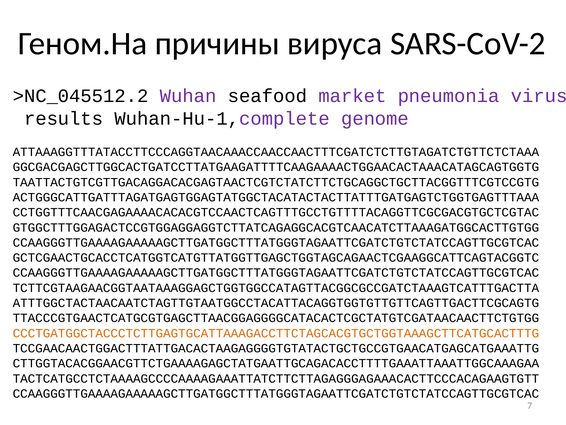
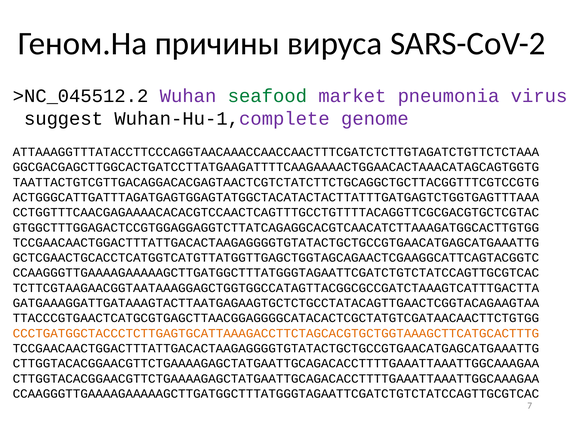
seafood colour: black -> green
results: results -> suggest
CCAAGGGTTGAAAAGAAAAAGCTTGATGGCTTTATGGGTAGAATTCGATCTGTCTATCCAGTTGCGTCAC at (276, 242): CCAAGGGTTGAAAAGAAAAAGCTTGATGGCTTTATGGGTAGAATTCGATCTGTCTATCCAGTTGCGTCAC -> TCCGAACAACTGGACTTTATTGACACTAAGAGGGGTGTATACTGCTGCCGTGAACATGAGCATGAAATTG
ATTTGGCTACTAACAATCTAGTTGTAATGGCCTACATTACAGGTGGTGTTGTTCAGTTGACTTCGCAGTG: ATTTGGCTACTAACAATCTAGTTGTAATGGCCTACATTACAGGTGGTGTTGTTCAGTTGACTTCGCAGTG -> GATGAAAGGATTGATAAAGTACTTAATGAGAAGTGCTCTGCCTATACAGTTGAACTCGGTACAGAAGTAA
TACTCATGCCTCTAAAAGCCCCAAAAGAAATTATCTTCTTAGAGGGAGAAACACTTCCCACAGAAGTGTT at (276, 378): TACTCATGCCTCTAAAAGCCCCAAAAGAAATTATCTTCTTAGAGGGAGAAACACTTCCCACAGAAGTGTT -> CTTGGTACACGGAACGTTCTGAAAAGAGCTATGAATTGCAGACACCTTTTGAAATTAAATTGGCAAAGAA
